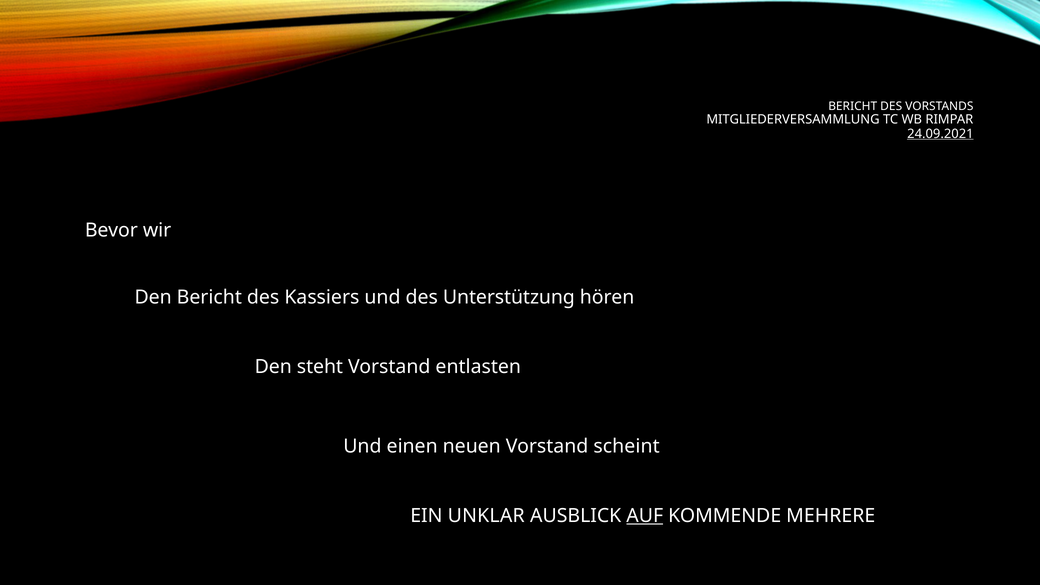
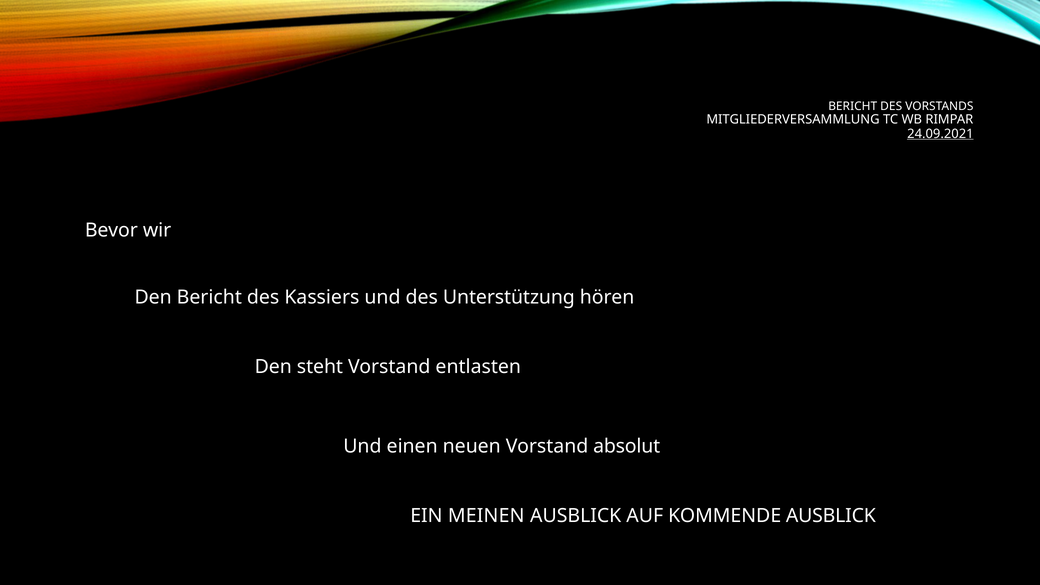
scheint: scheint -> absolut
UNKLAR: UNKLAR -> MEINEN
AUF underline: present -> none
KOMMENDE MEHRERE: MEHRERE -> AUSBLICK
